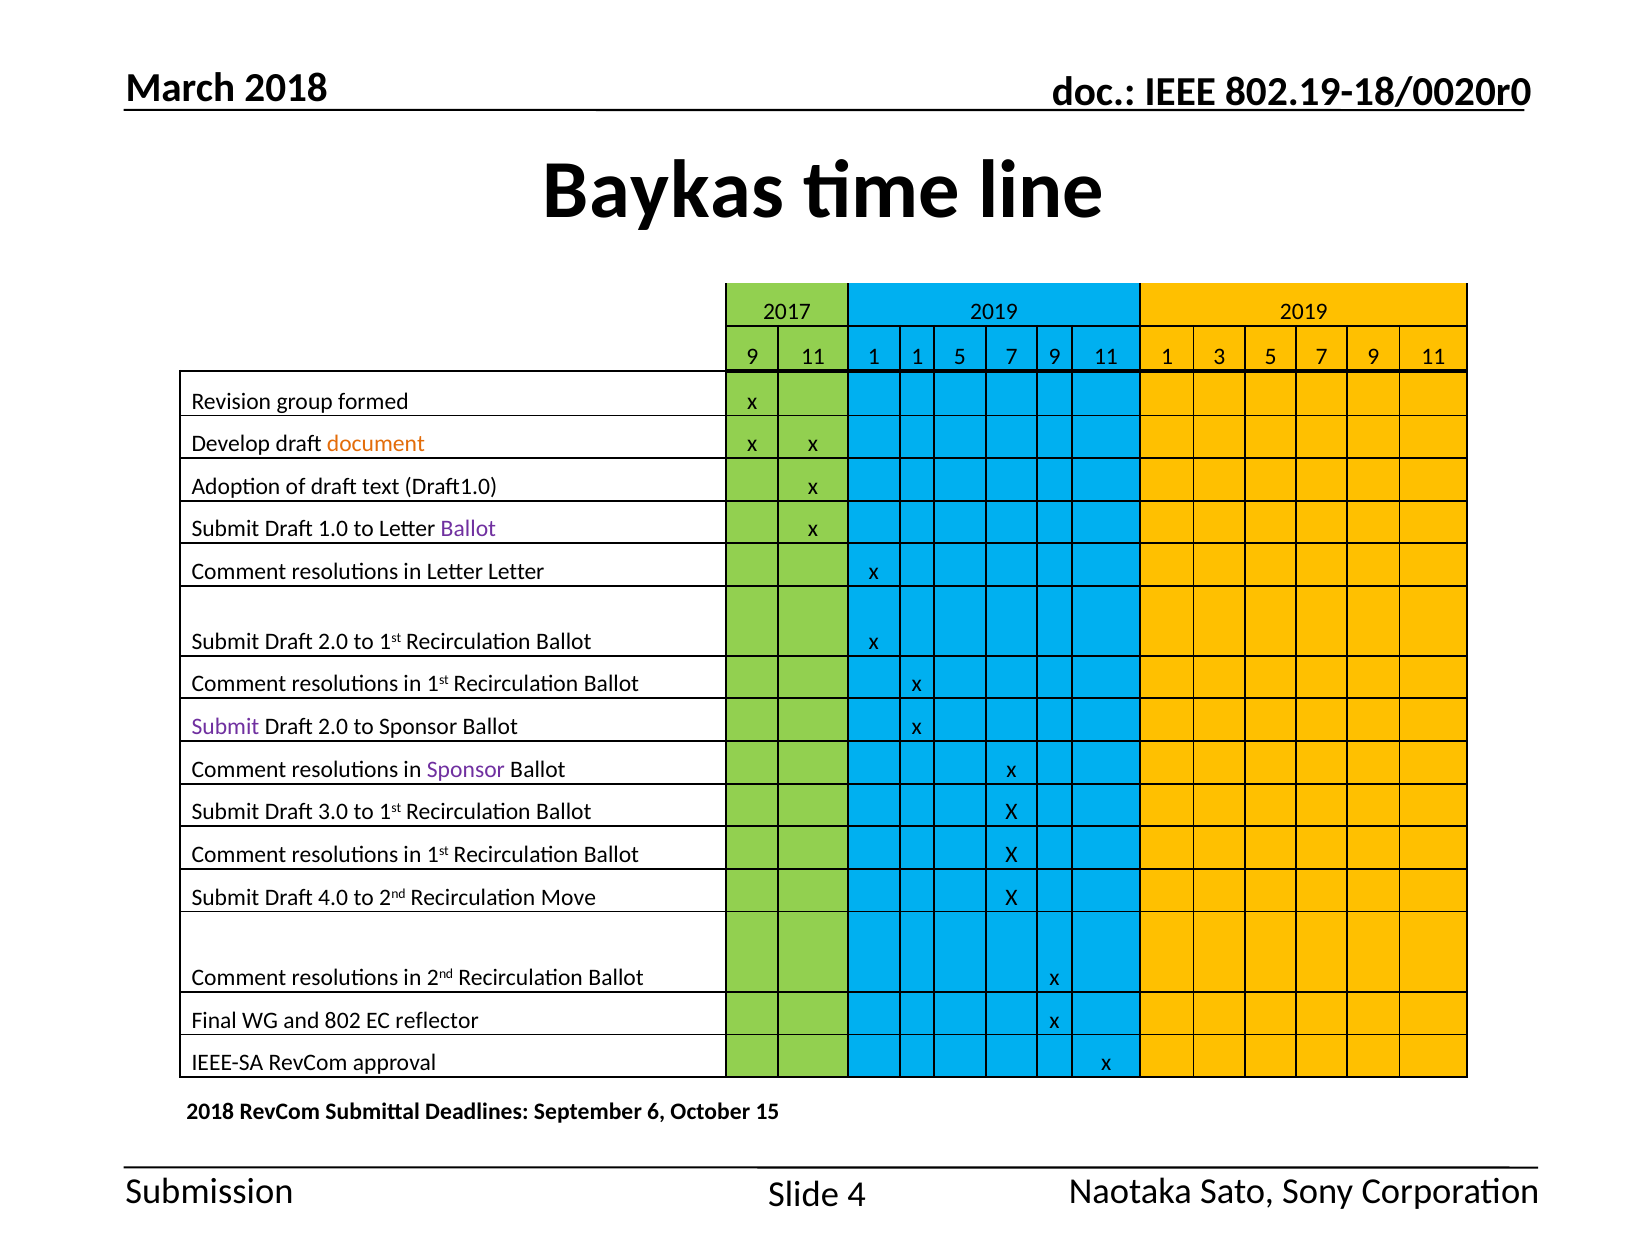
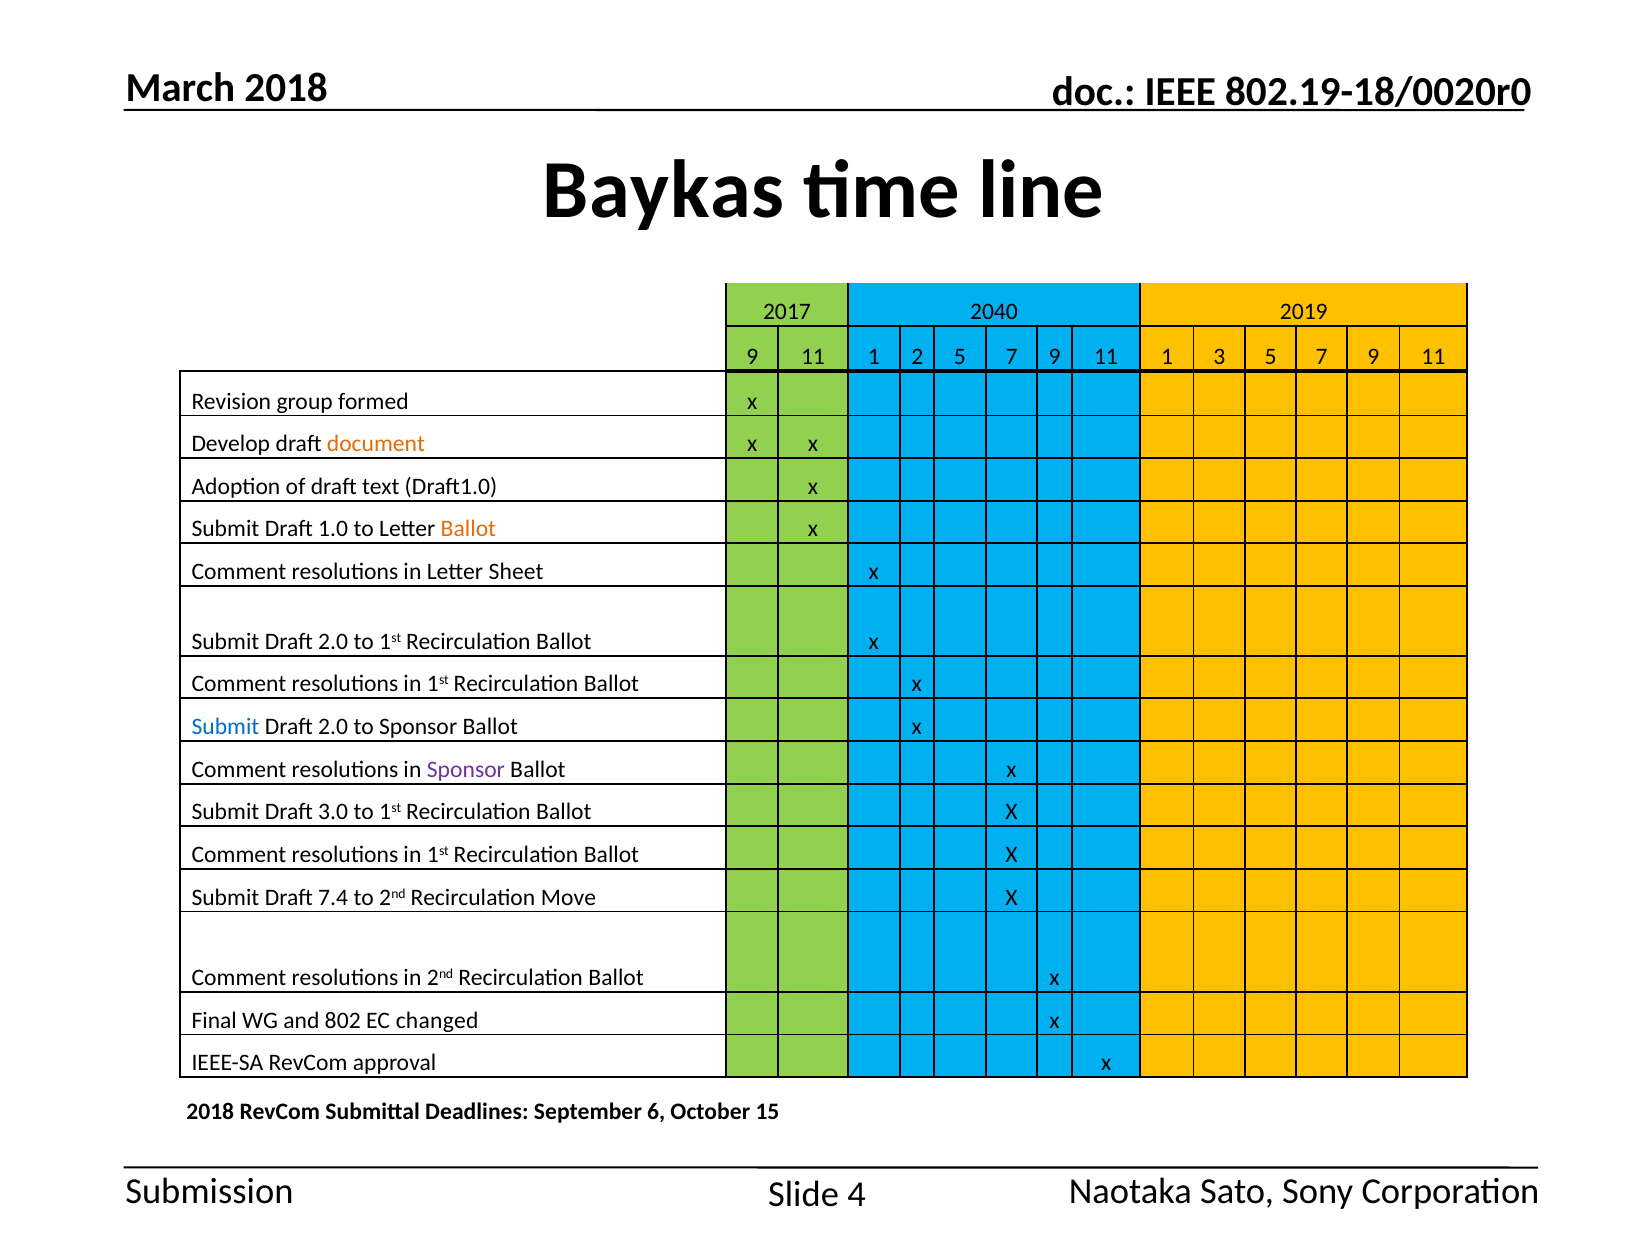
2017 2019: 2019 -> 2040
1 1: 1 -> 2
Ballot at (468, 529) colour: purple -> orange
Letter Letter: Letter -> Sheet
Submit at (225, 727) colour: purple -> blue
4.0: 4.0 -> 7.4
reflector: reflector -> changed
